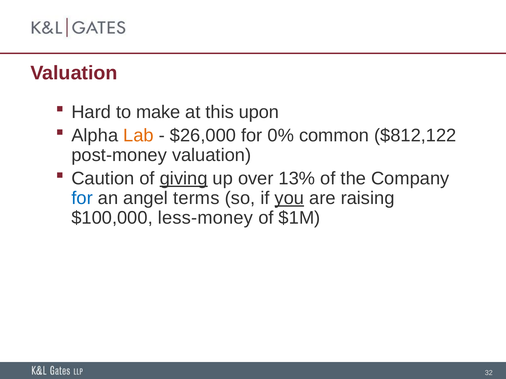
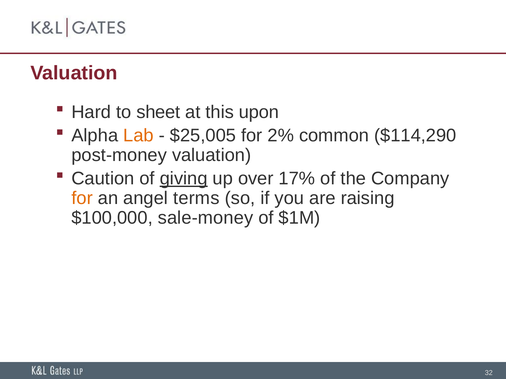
make: make -> sheet
$26,000: $26,000 -> $25,005
0%: 0% -> 2%
$812,122: $812,122 -> $114,290
13%: 13% -> 17%
for at (82, 198) colour: blue -> orange
you underline: present -> none
less-money: less-money -> sale-money
